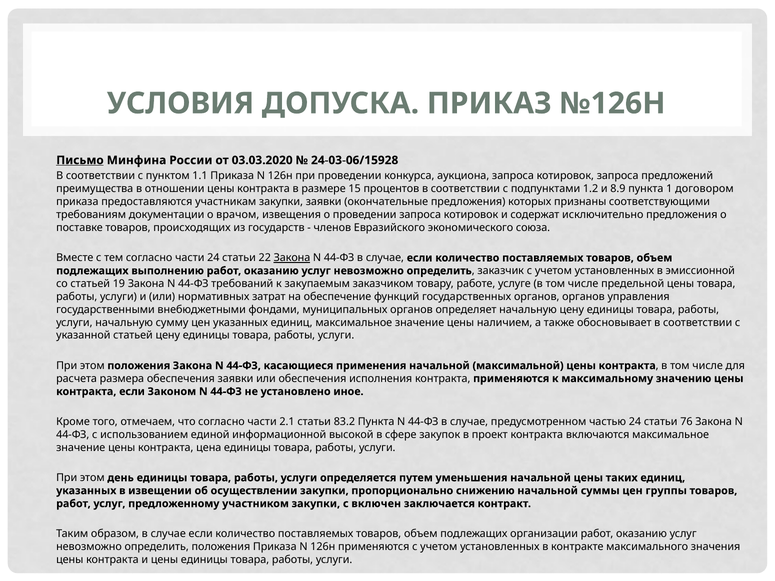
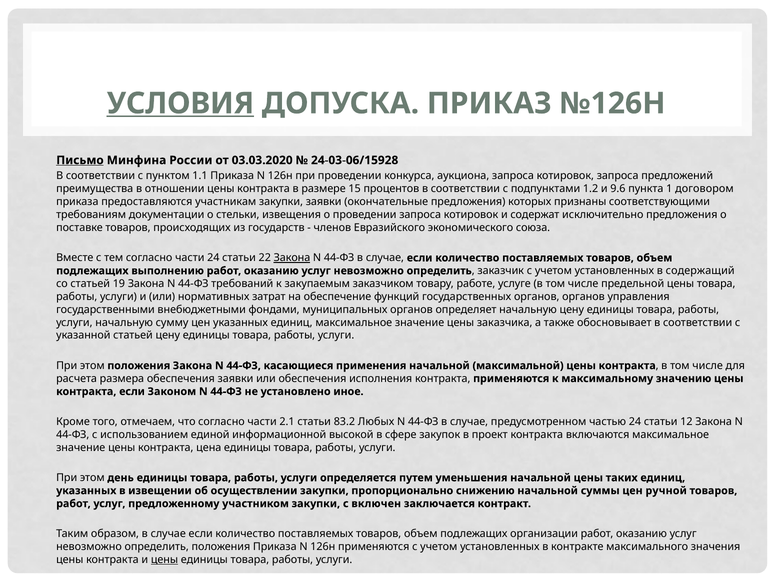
УСЛОВИЯ underline: none -> present
8.9: 8.9 -> 9.6
врачом: врачом -> стельки
эмиссионной: эмиссионной -> содержащий
наличием: наличием -> заказчика
83.2 Пункта: Пункта -> Любых
76: 76 -> 12
группы: группы -> ручной
цены at (165, 560) underline: none -> present
